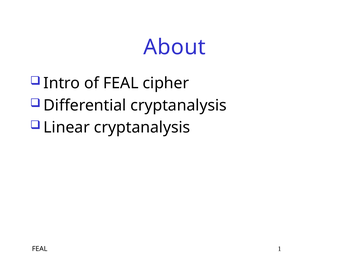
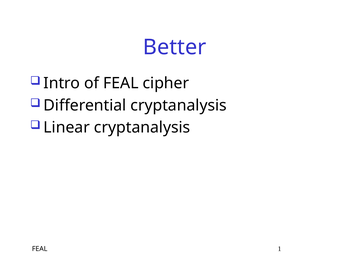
About: About -> Better
